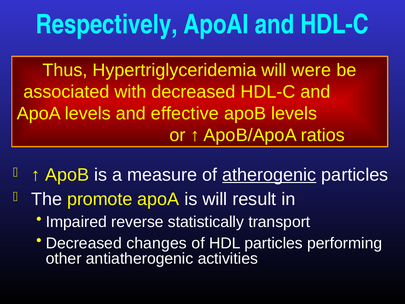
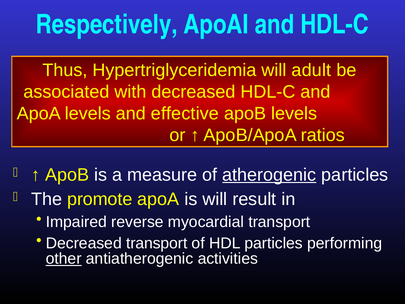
were: were -> adult
statistically: statistically -> myocardial
Decreased changes: changes -> transport
other underline: none -> present
